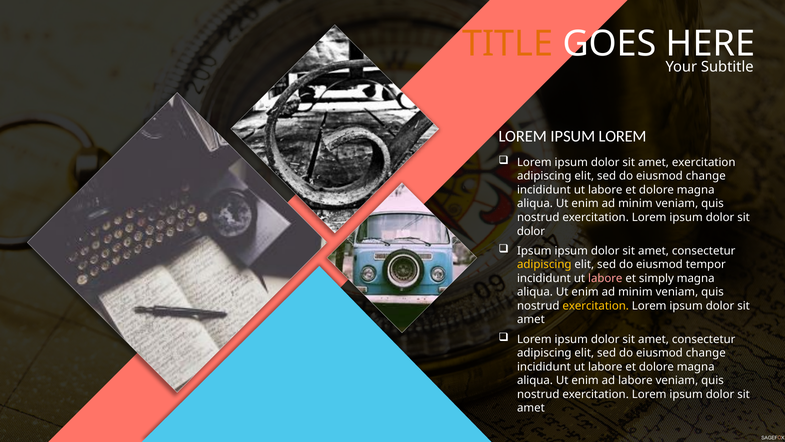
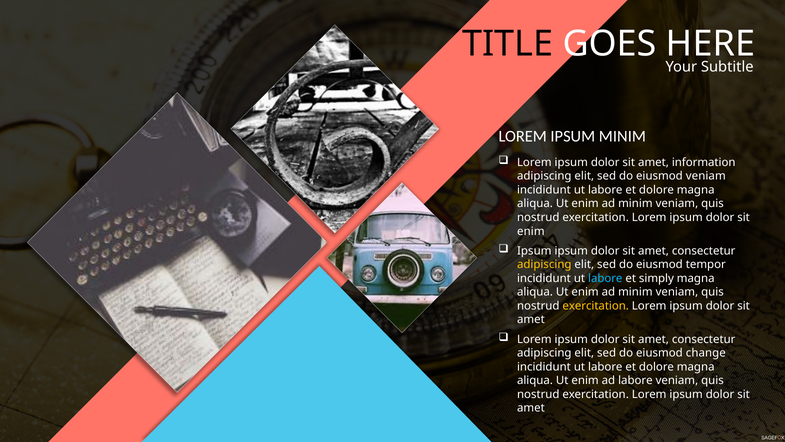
TITLE colour: orange -> black
IPSUM LOREM: LOREM -> MINIM
amet exercitation: exercitation -> information
change at (706, 176): change -> veniam
dolor at (531, 231): dolor -> enim
labore at (605, 278) colour: pink -> light blue
